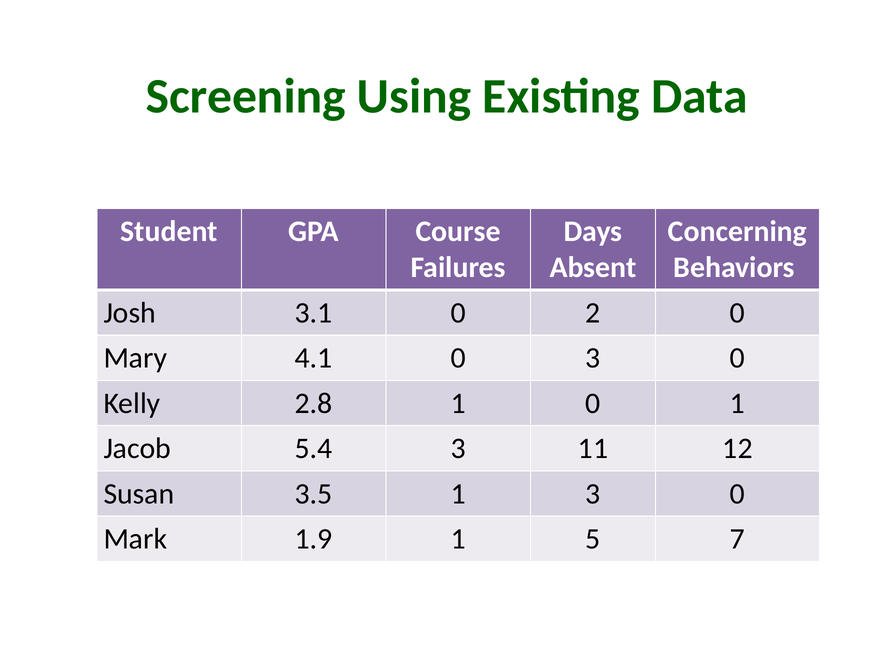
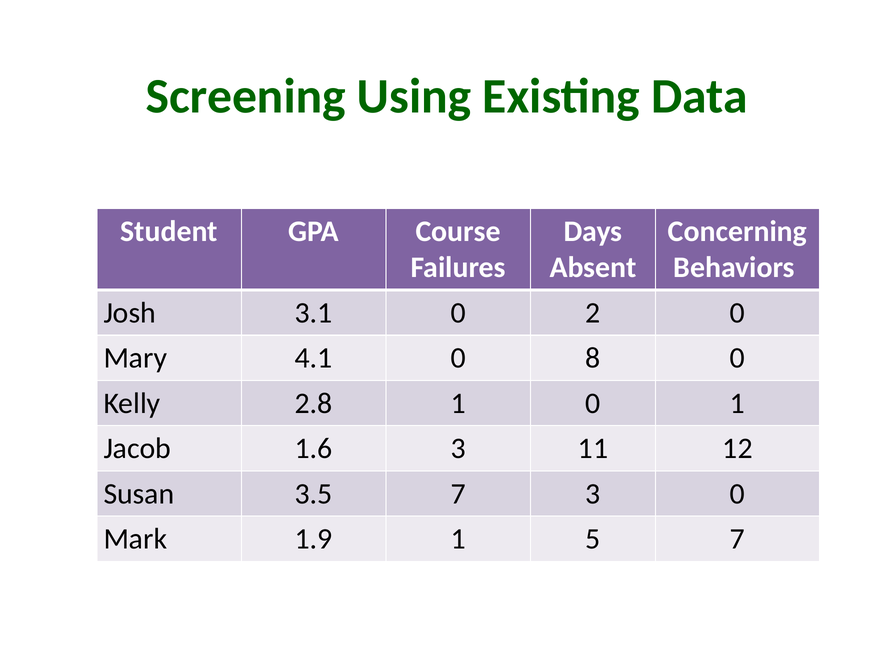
0 3: 3 -> 8
5.4: 5.4 -> 1.6
3.5 1: 1 -> 7
